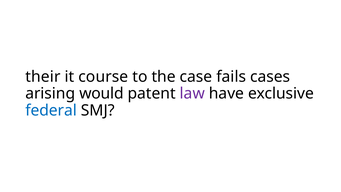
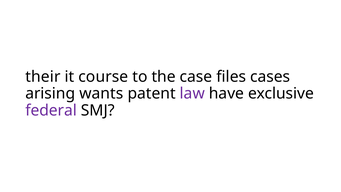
fails: fails -> files
would: would -> wants
federal colour: blue -> purple
